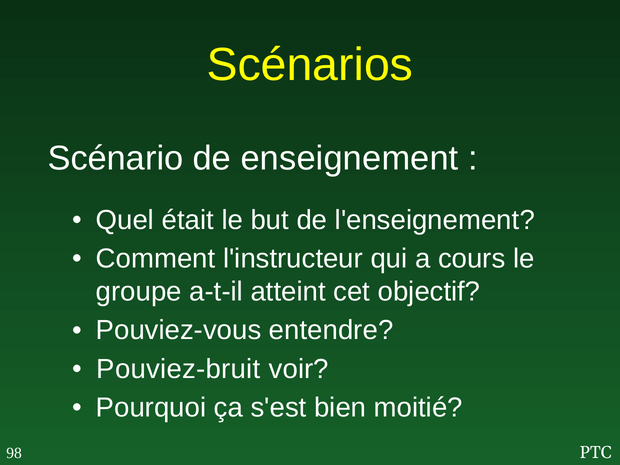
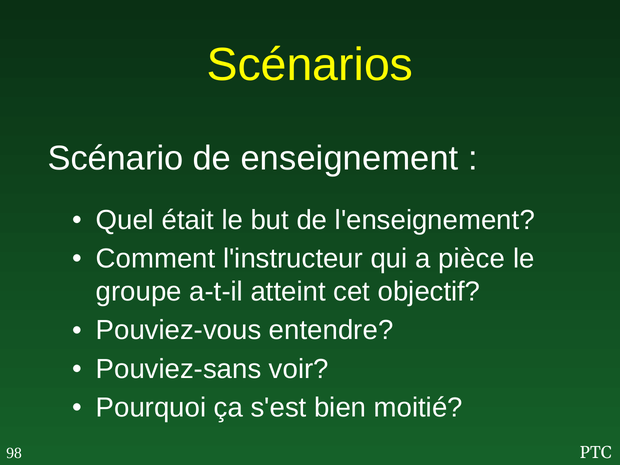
cours: cours -> pièce
Pouviez-bruit: Pouviez-bruit -> Pouviez-sans
